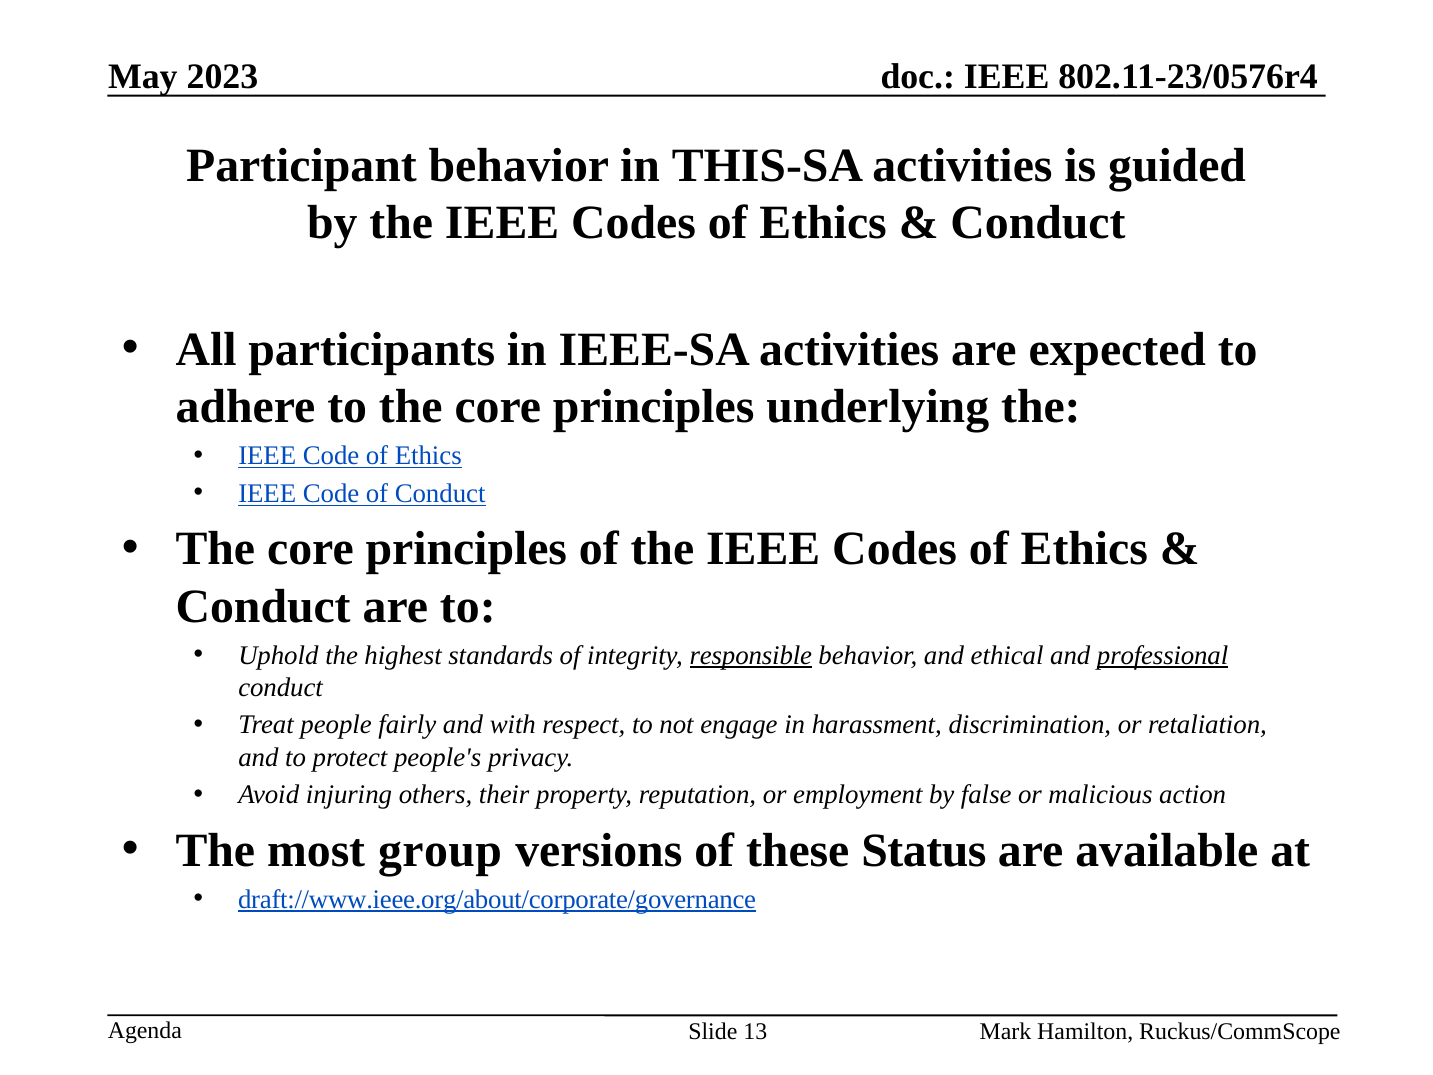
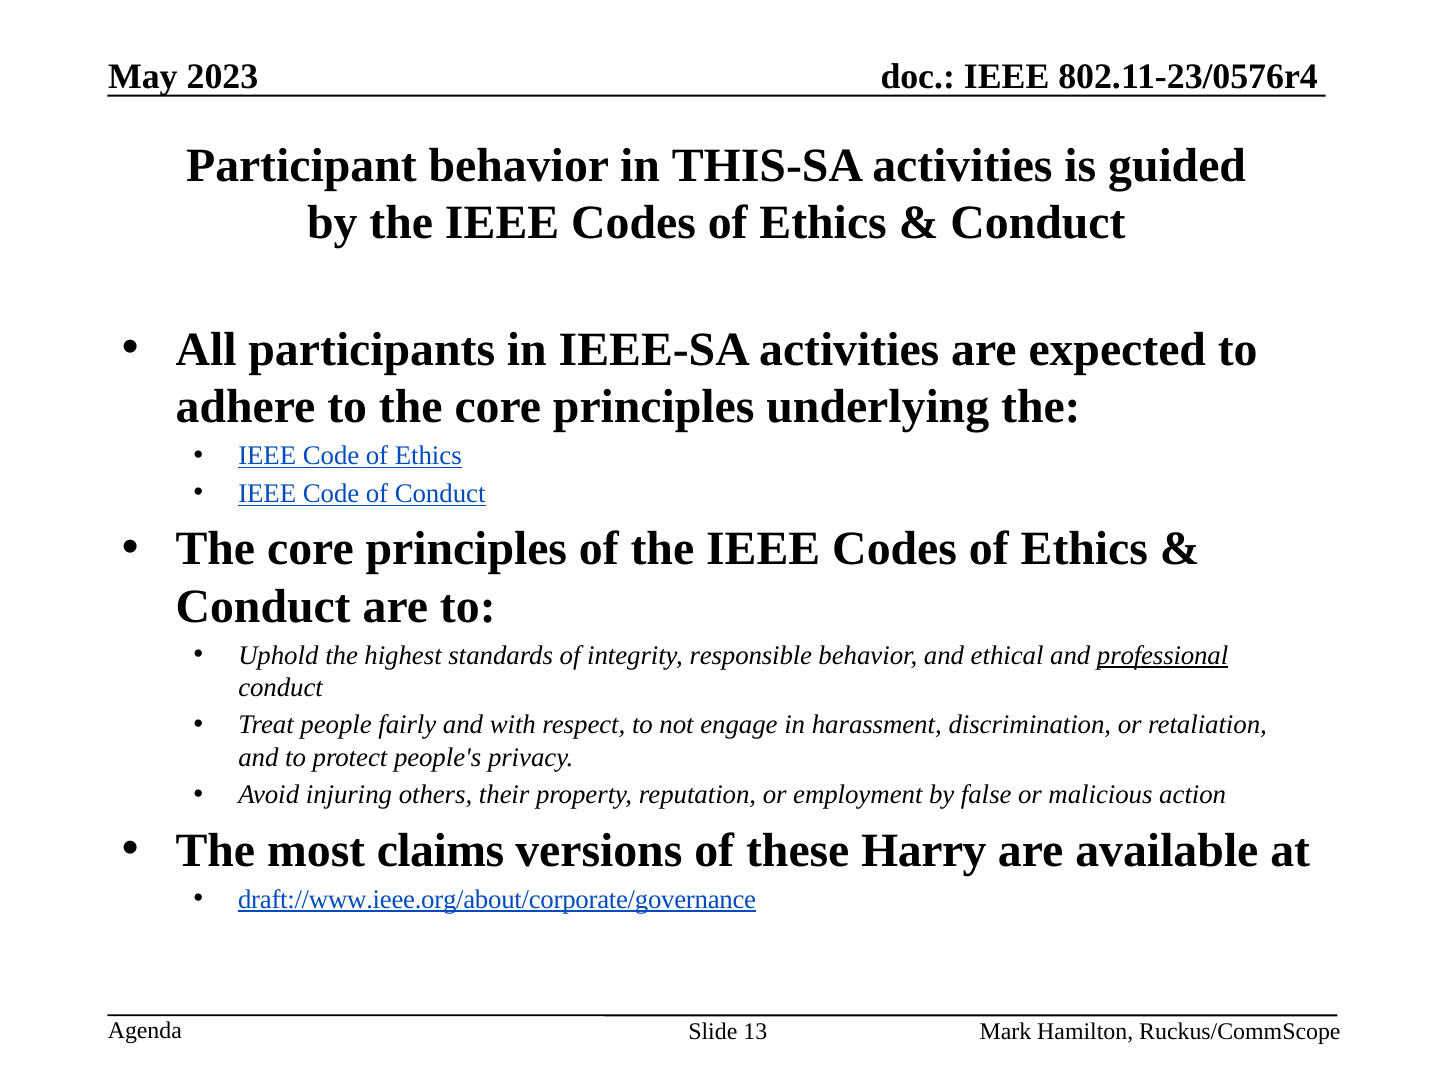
responsible underline: present -> none
group: group -> claims
Status: Status -> Harry
